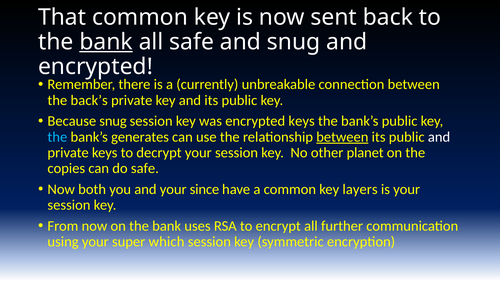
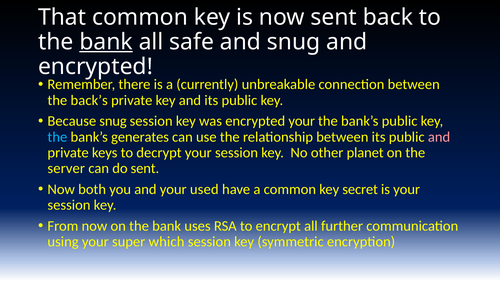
encrypted keys: keys -> your
between at (342, 137) underline: present -> none
and at (439, 137) colour: white -> pink
copies: copies -> server
do safe: safe -> sent
since: since -> used
layers: layers -> secret
